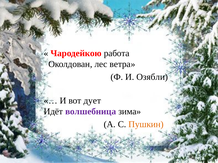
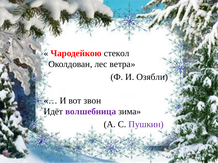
работа: работа -> стекол
дует: дует -> звон
Пушкин colour: orange -> purple
